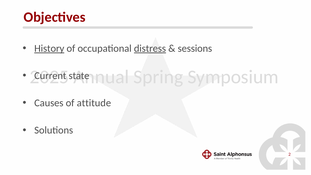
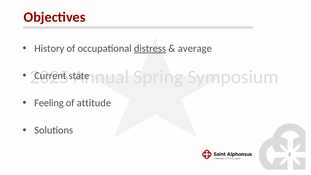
History underline: present -> none
sessions: sessions -> average
Causes: Causes -> Feeling
